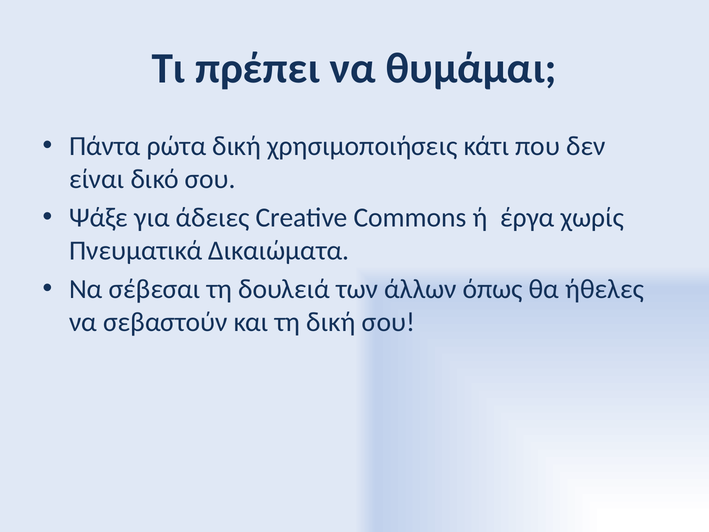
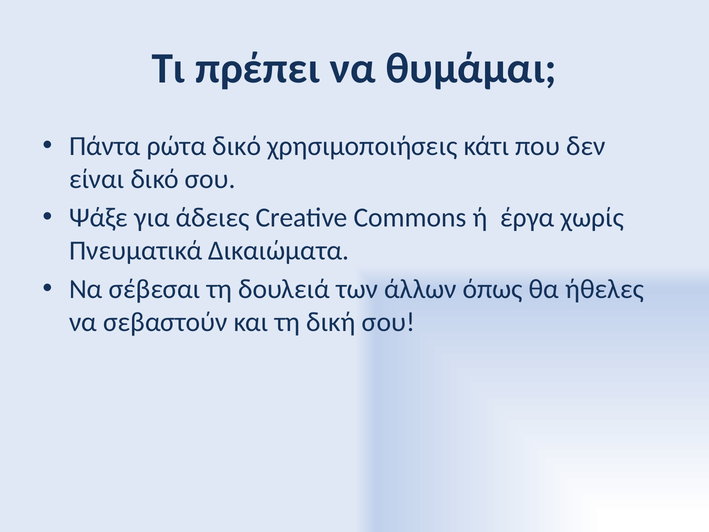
ρώτα δική: δική -> δικό
